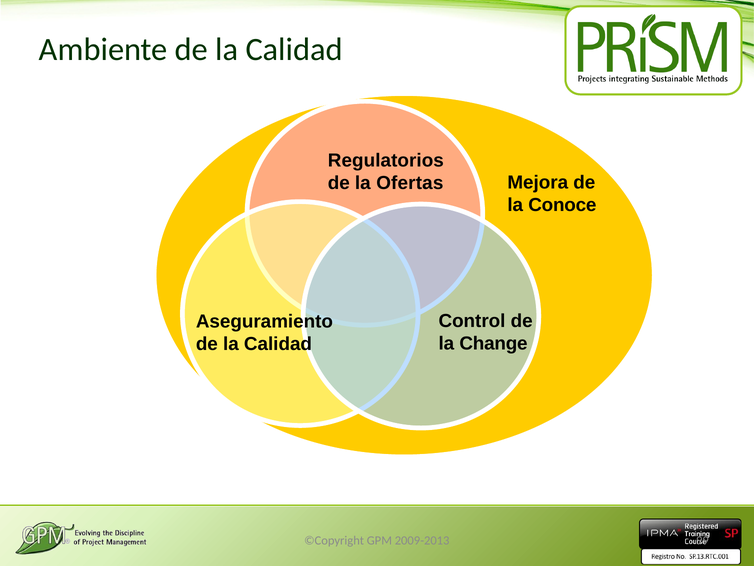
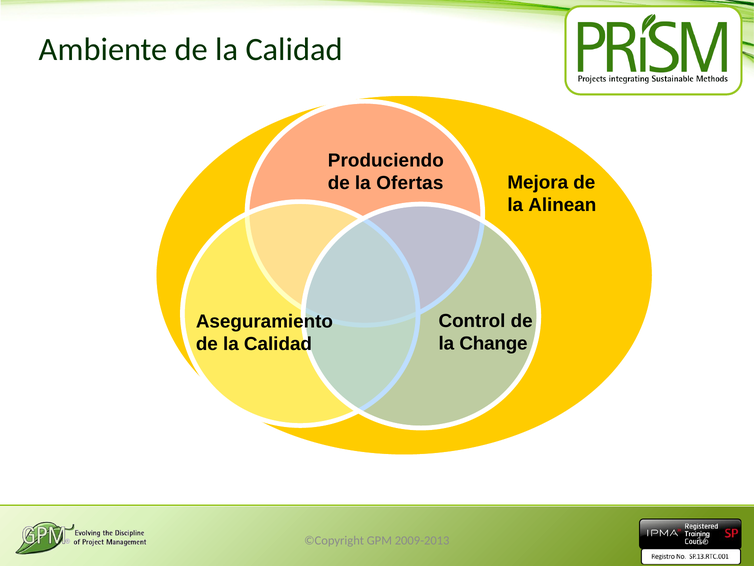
Regulatorios: Regulatorios -> Produciendo
Conoce: Conoce -> Alinean
99: 99 -> 16
